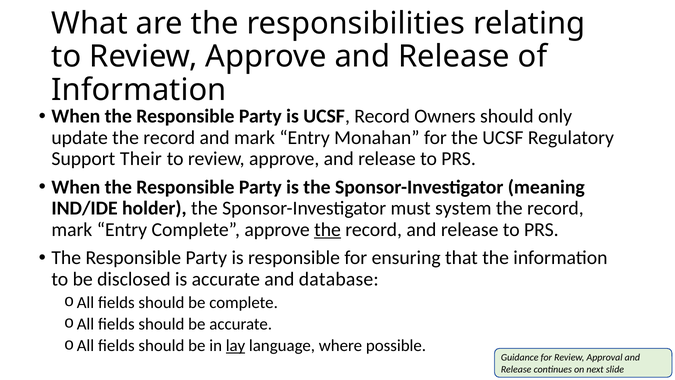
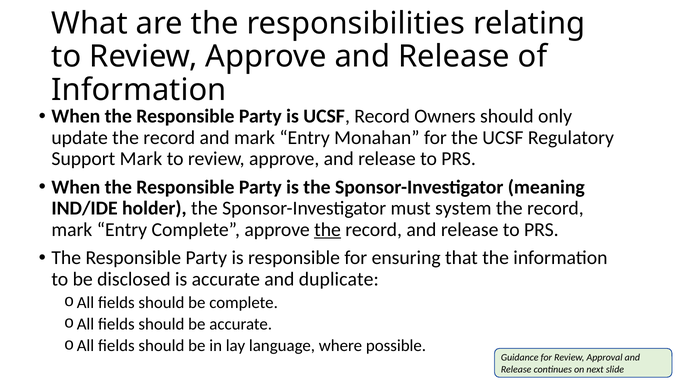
Support Their: Their -> Mark
database: database -> duplicate
lay underline: present -> none
